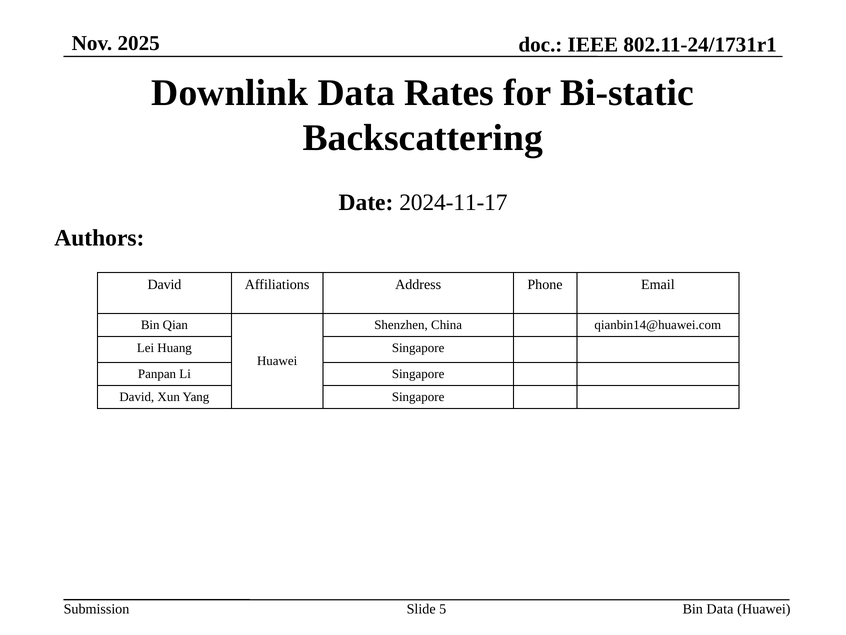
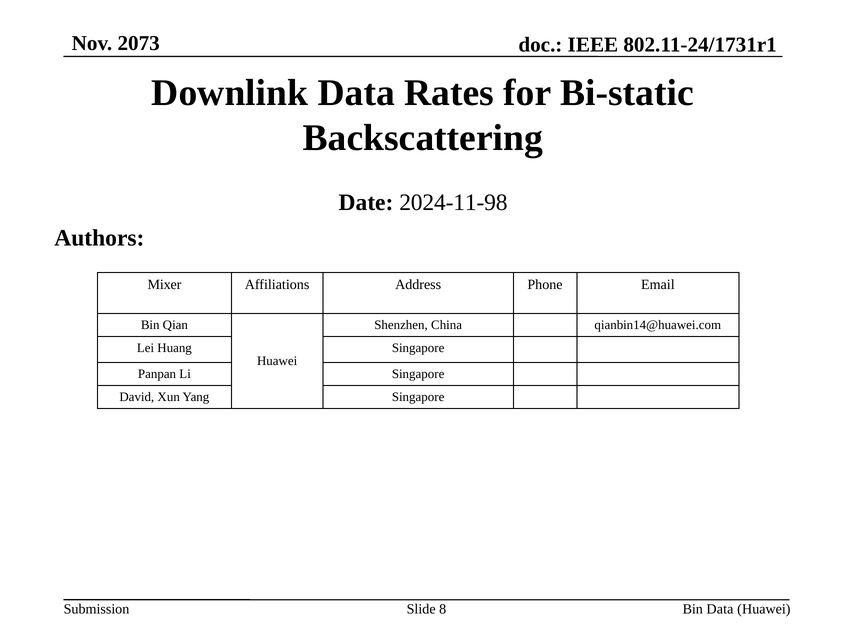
2025: 2025 -> 2073
2024-11-17: 2024-11-17 -> 2024-11-98
David at (164, 284): David -> Mixer
5: 5 -> 8
